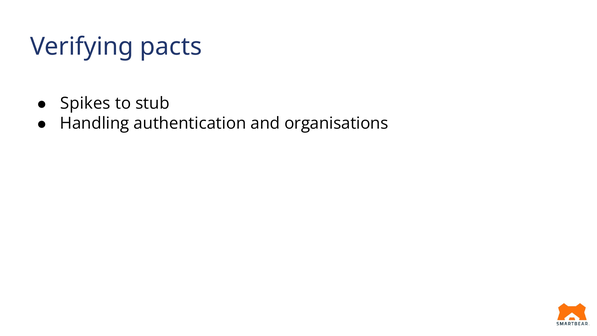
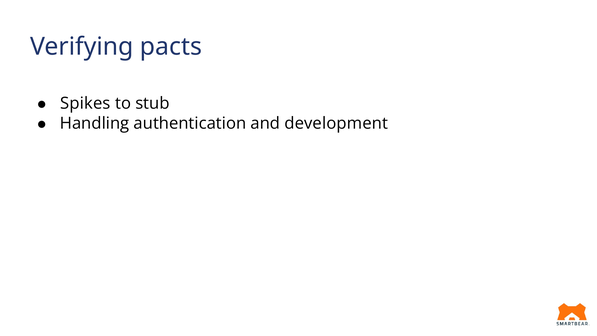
organisations: organisations -> development
